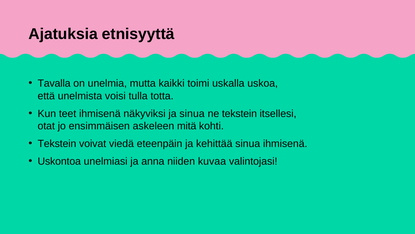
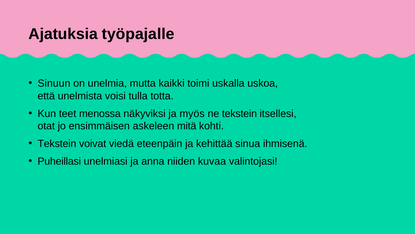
etnisyyttä: etnisyyttä -> työpajalle
Tavalla: Tavalla -> Sinuun
teet ihmisenä: ihmisenä -> menossa
ja sinua: sinua -> myös
Uskontoa: Uskontoa -> Puheillasi
